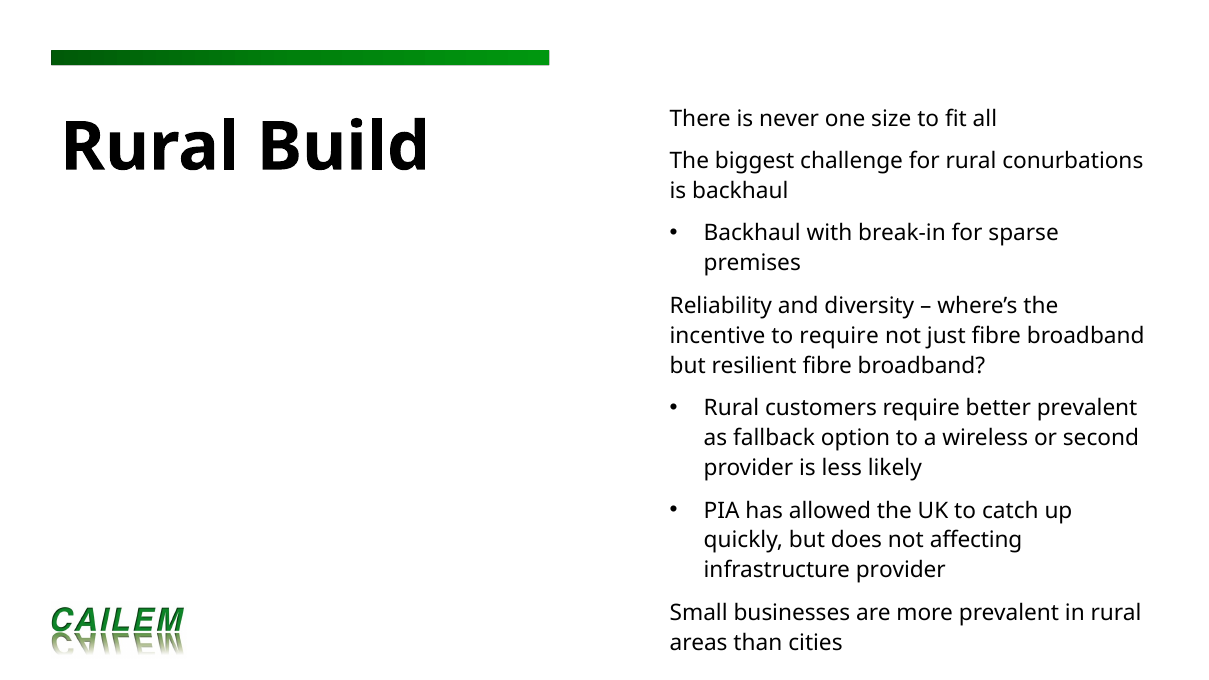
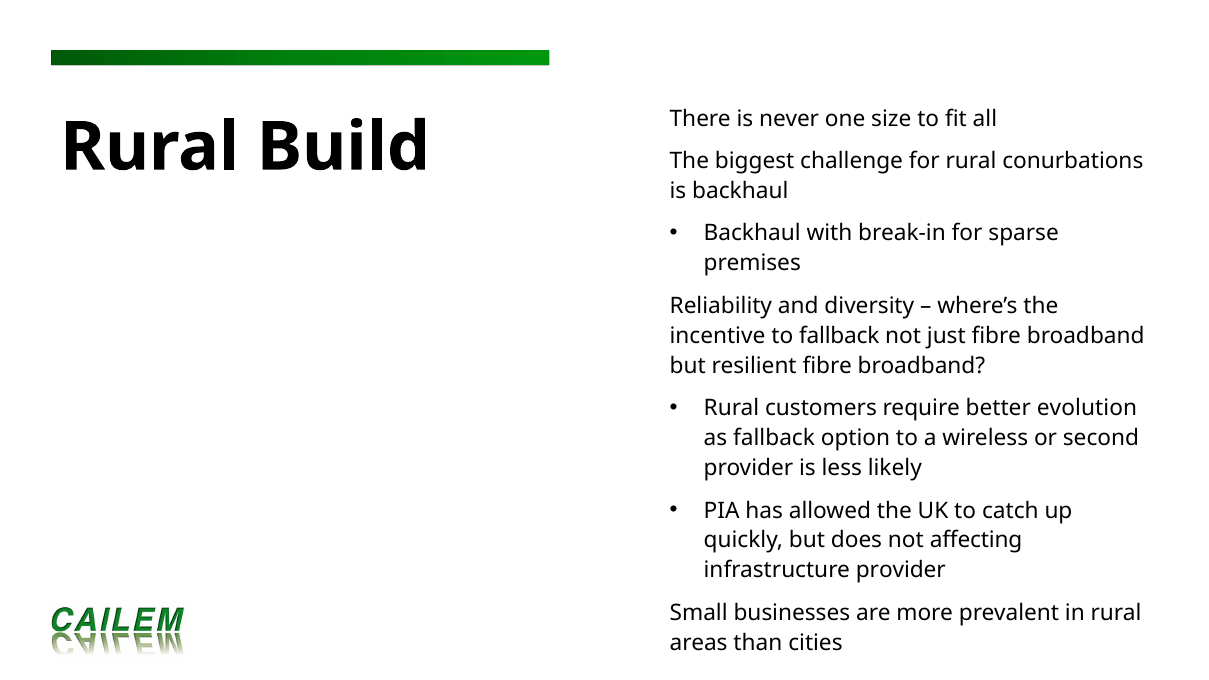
to require: require -> fallback
better prevalent: prevalent -> evolution
